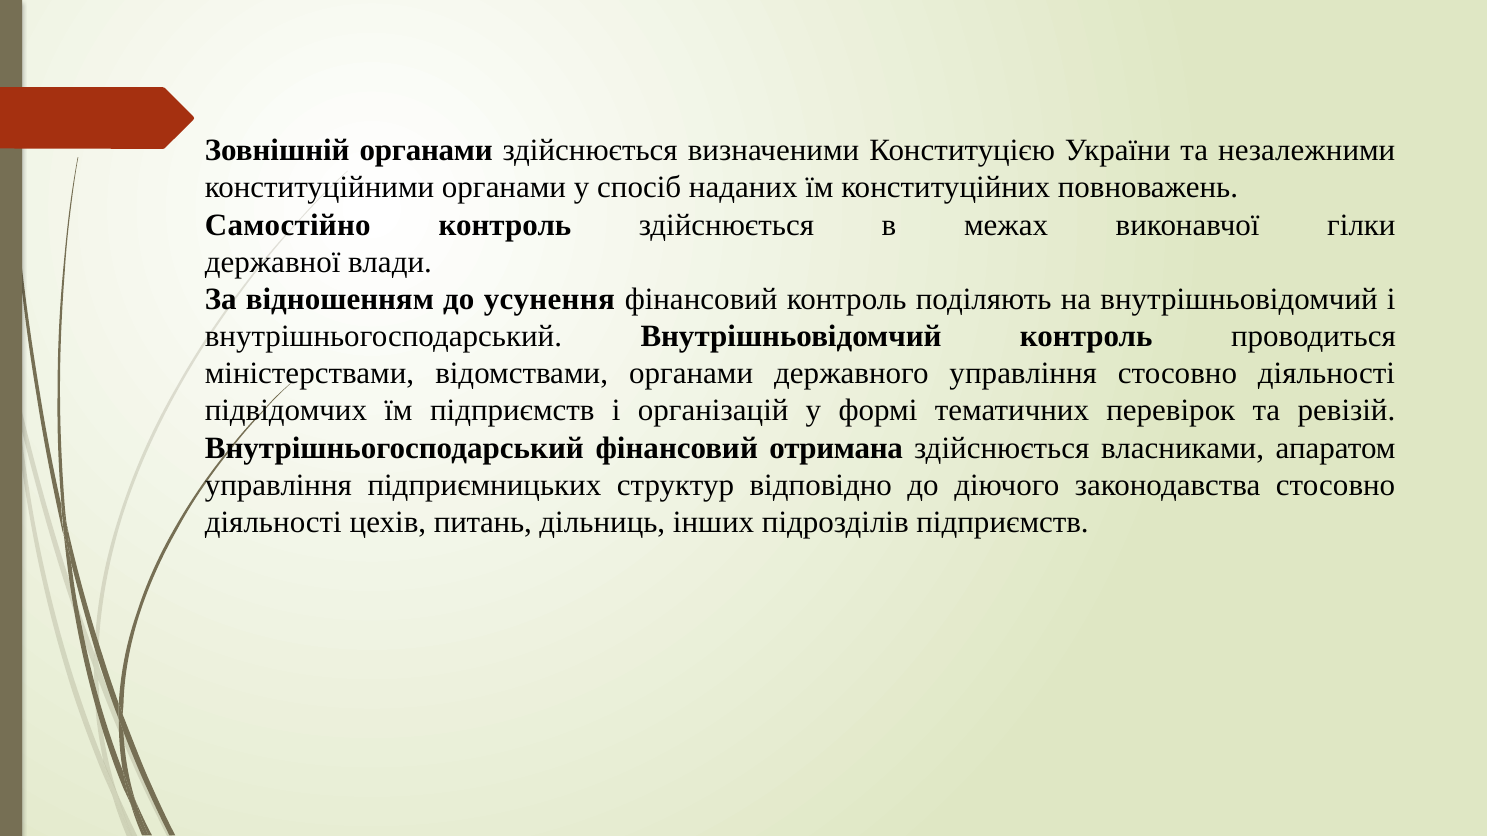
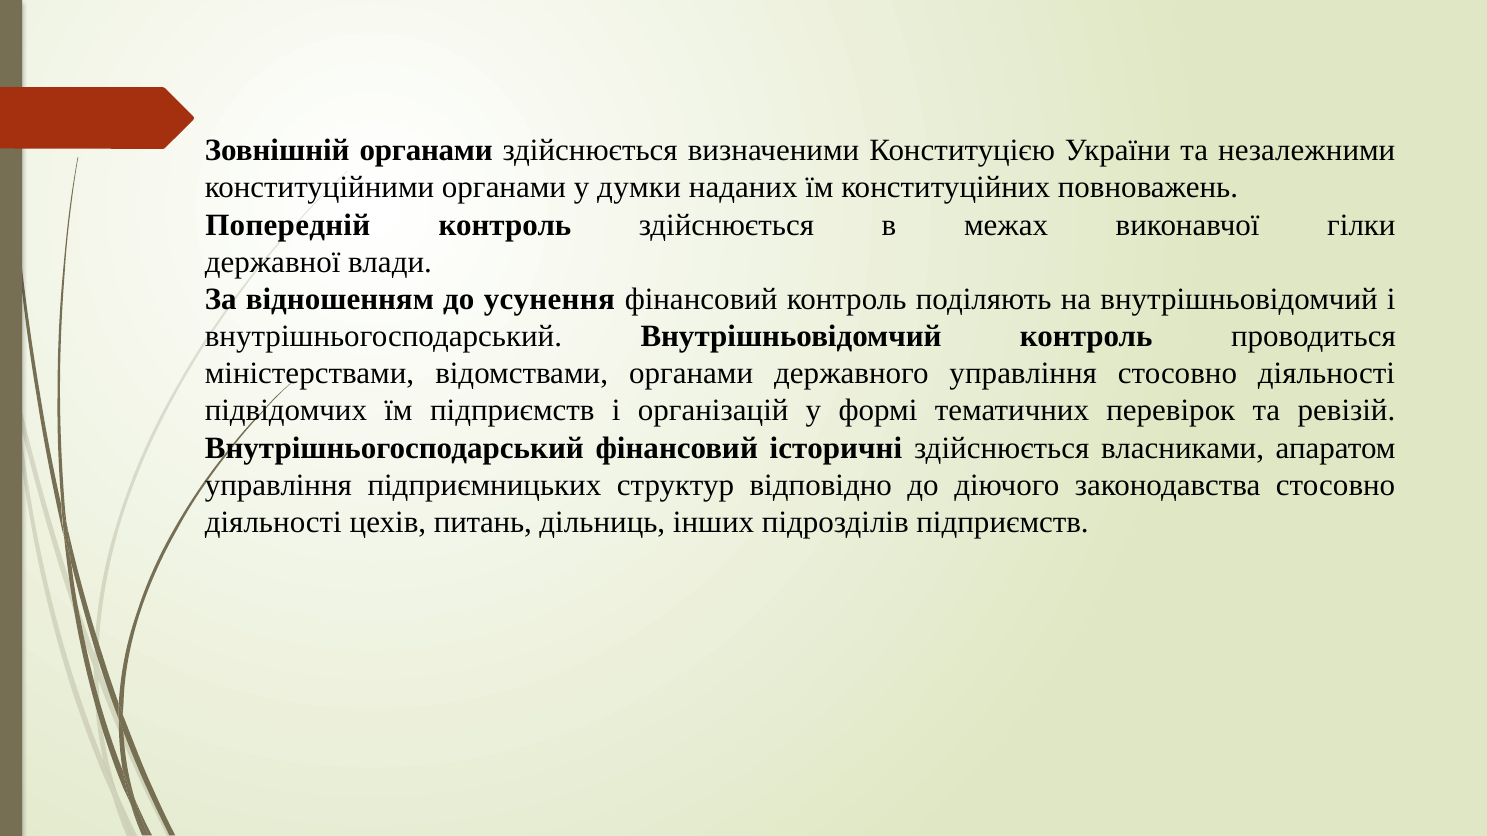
спосіб: спосіб -> думки
Самостійно: Самостійно -> Попередній
отримана: отримана -> історичні
